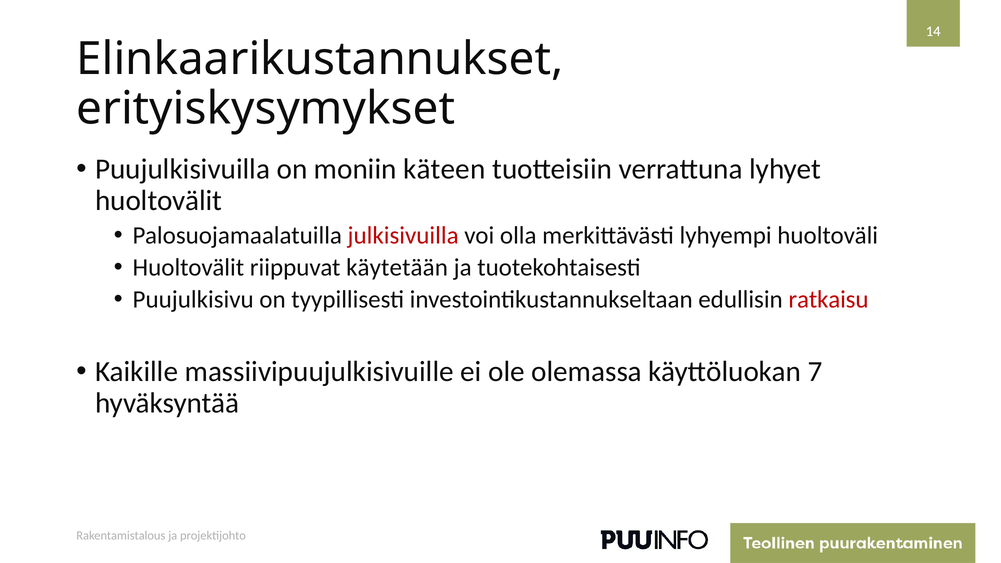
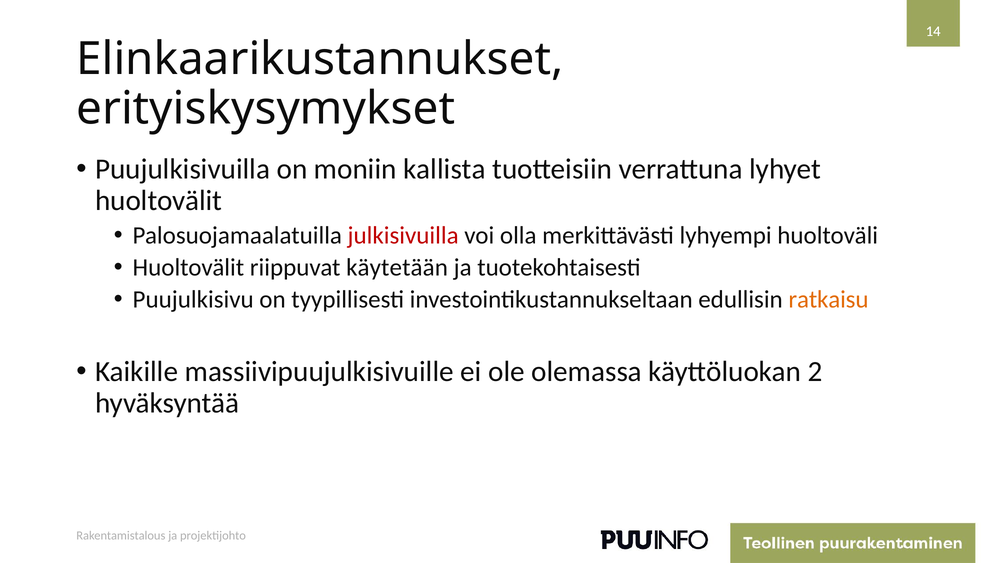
käteen: käteen -> kallista
ratkaisu colour: red -> orange
7: 7 -> 2
